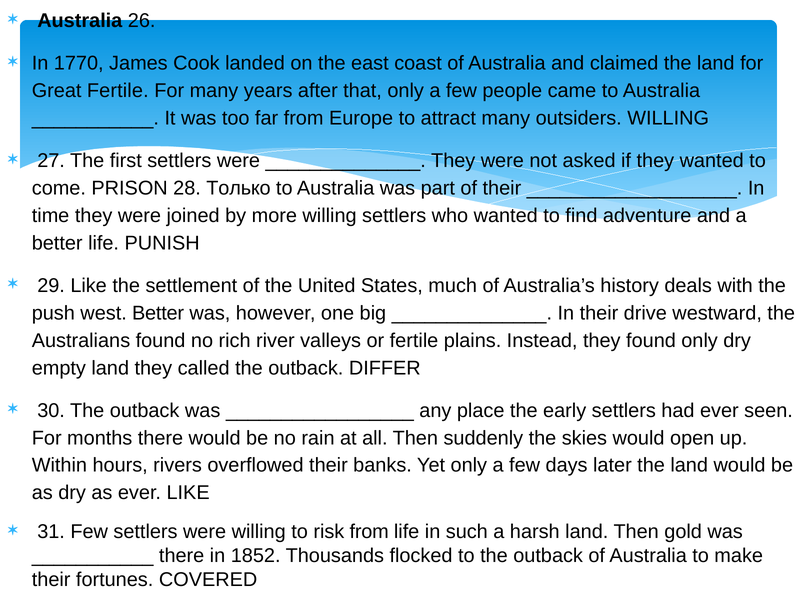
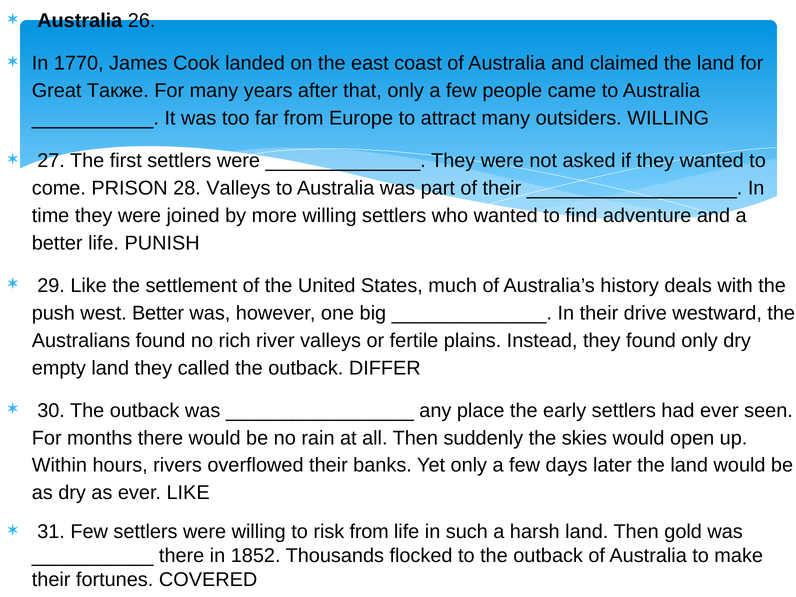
Great Fertile: Fertile -> Также
28 Только: Только -> Valleys
